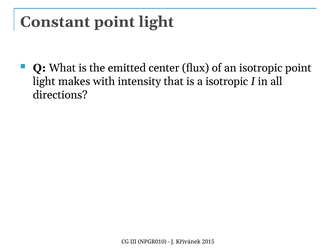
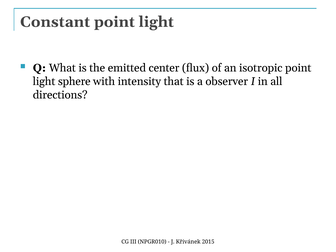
makes: makes -> sphere
a isotropic: isotropic -> observer
